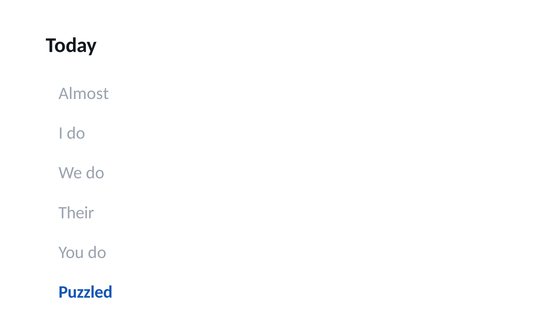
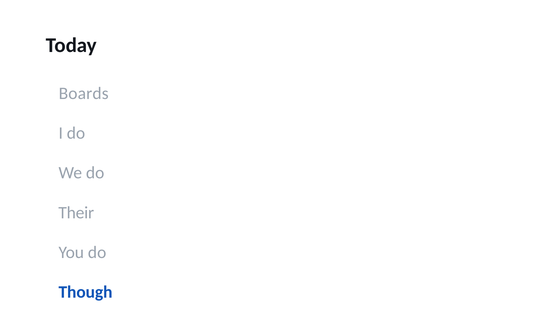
Almost: Almost -> Boards
Puzzled: Puzzled -> Though
